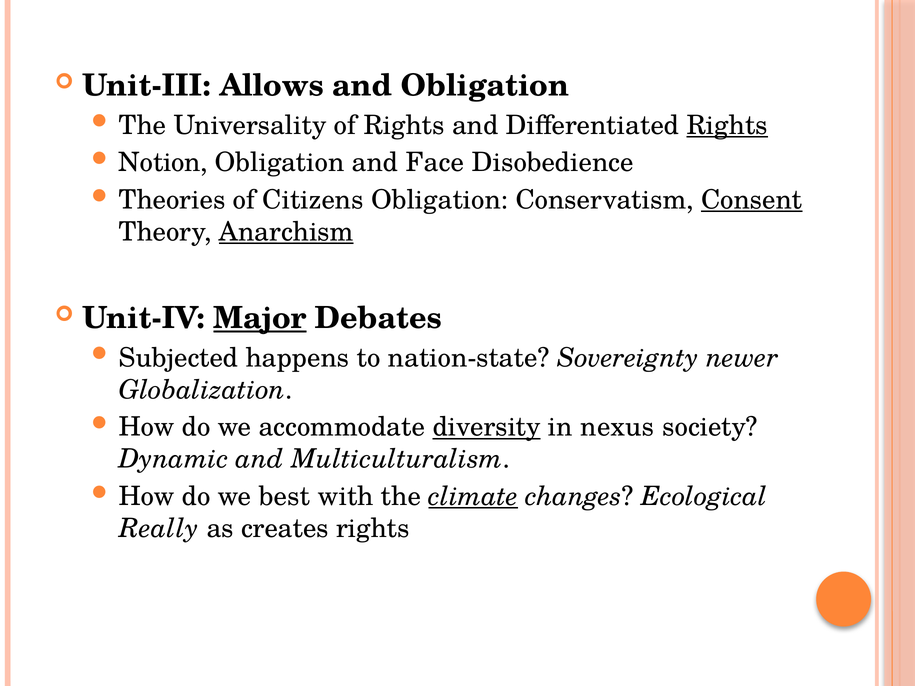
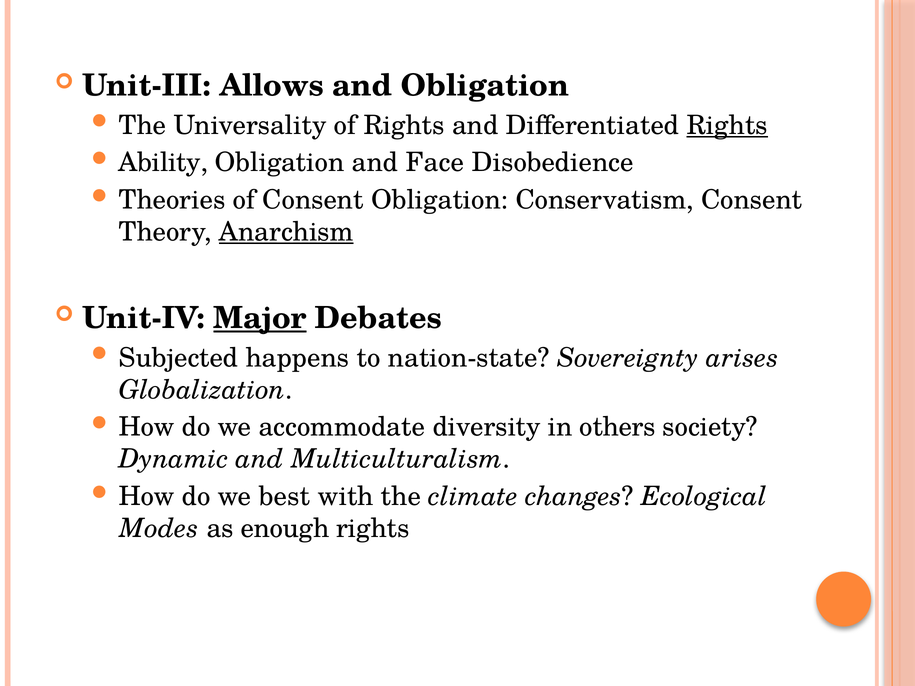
Notion: Notion -> Ability
of Citizens: Citizens -> Consent
Consent at (752, 200) underline: present -> none
newer: newer -> arises
diversity underline: present -> none
nexus: nexus -> others
climate underline: present -> none
Really: Really -> Modes
creates: creates -> enough
